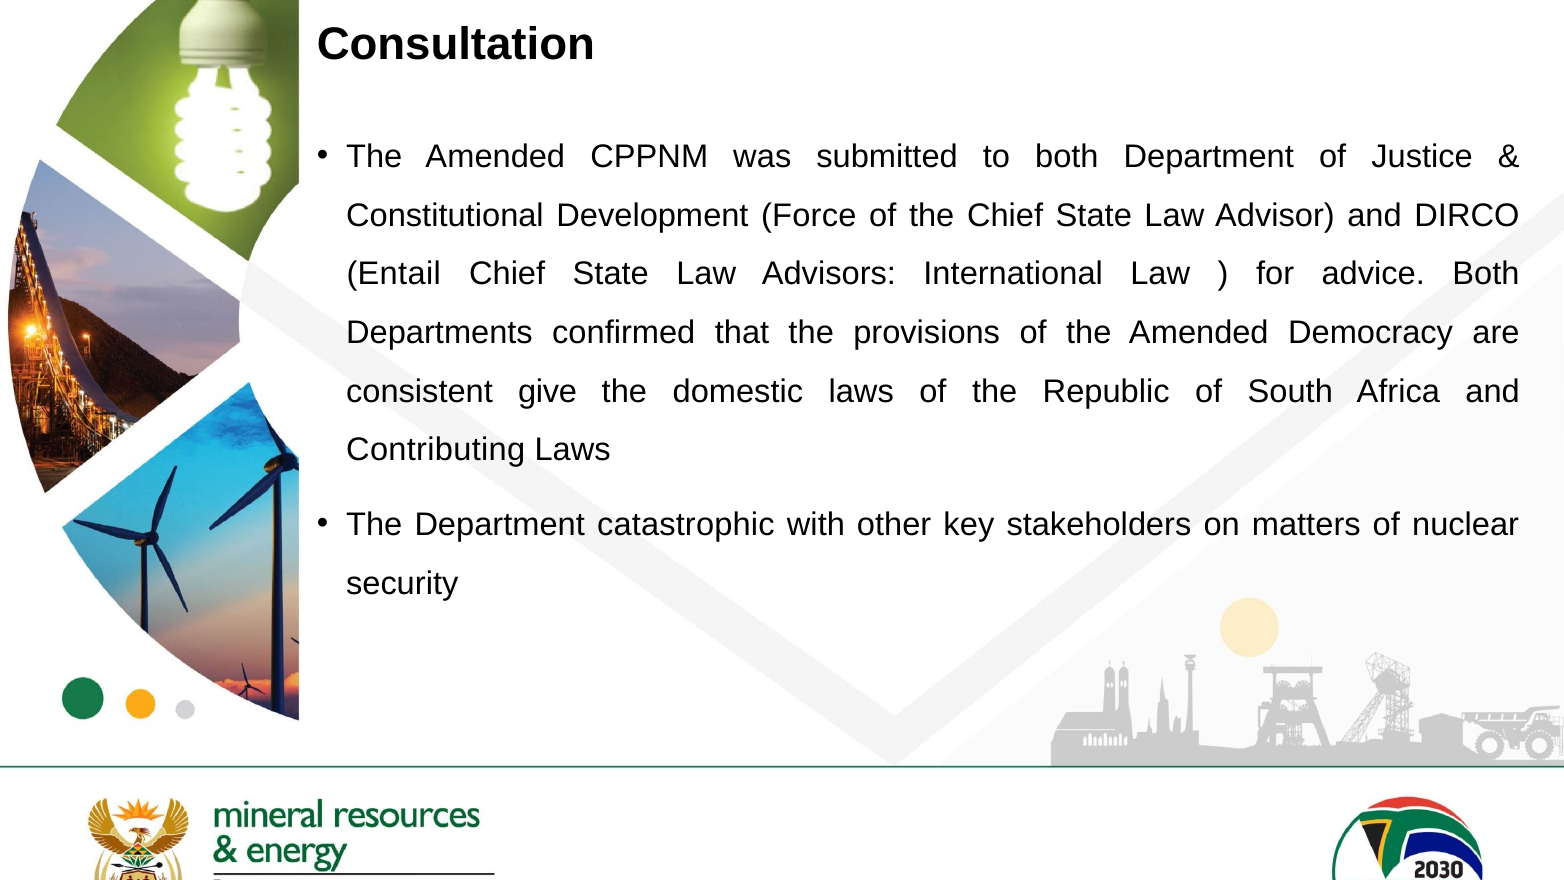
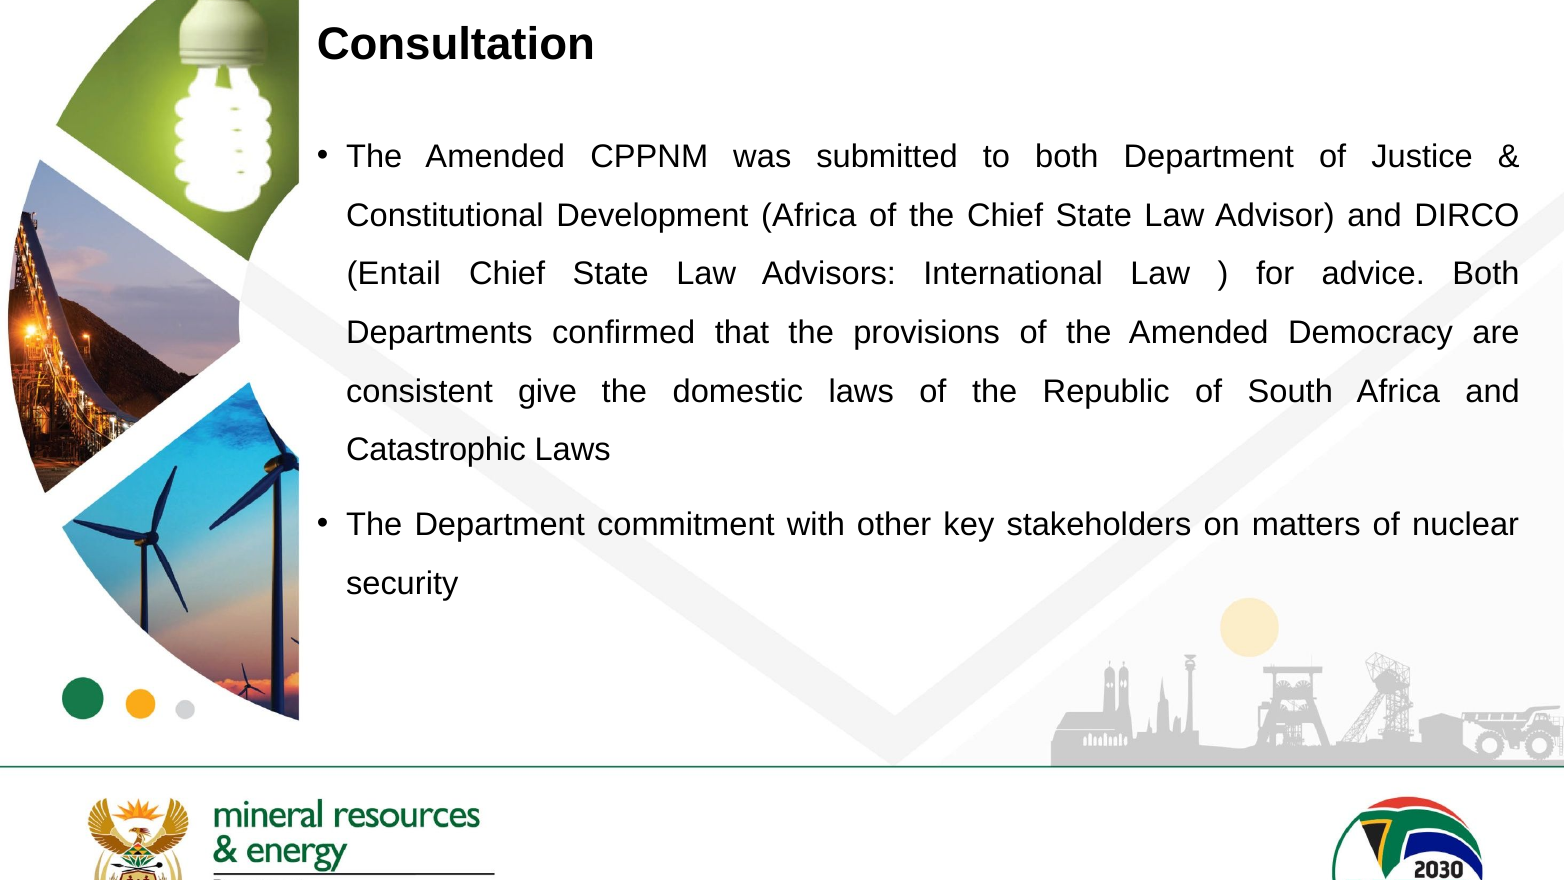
Development Force: Force -> Africa
Contributing: Contributing -> Catastrophic
catastrophic: catastrophic -> commitment
